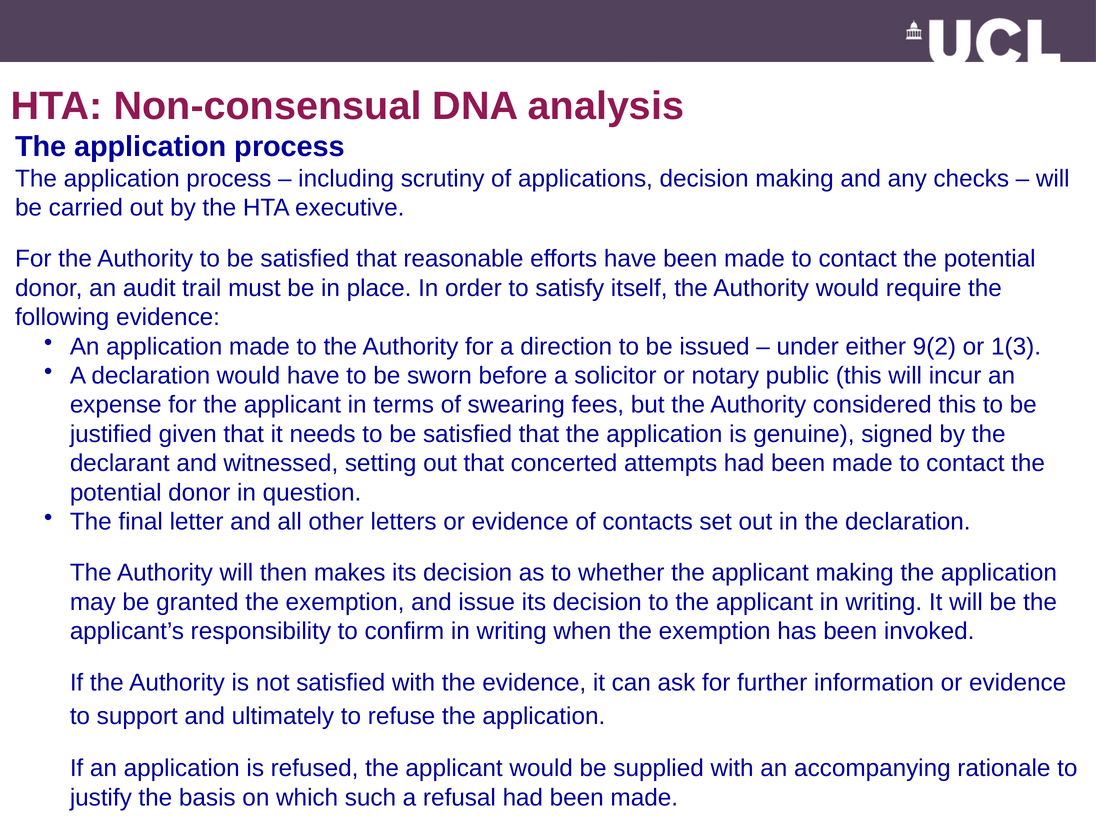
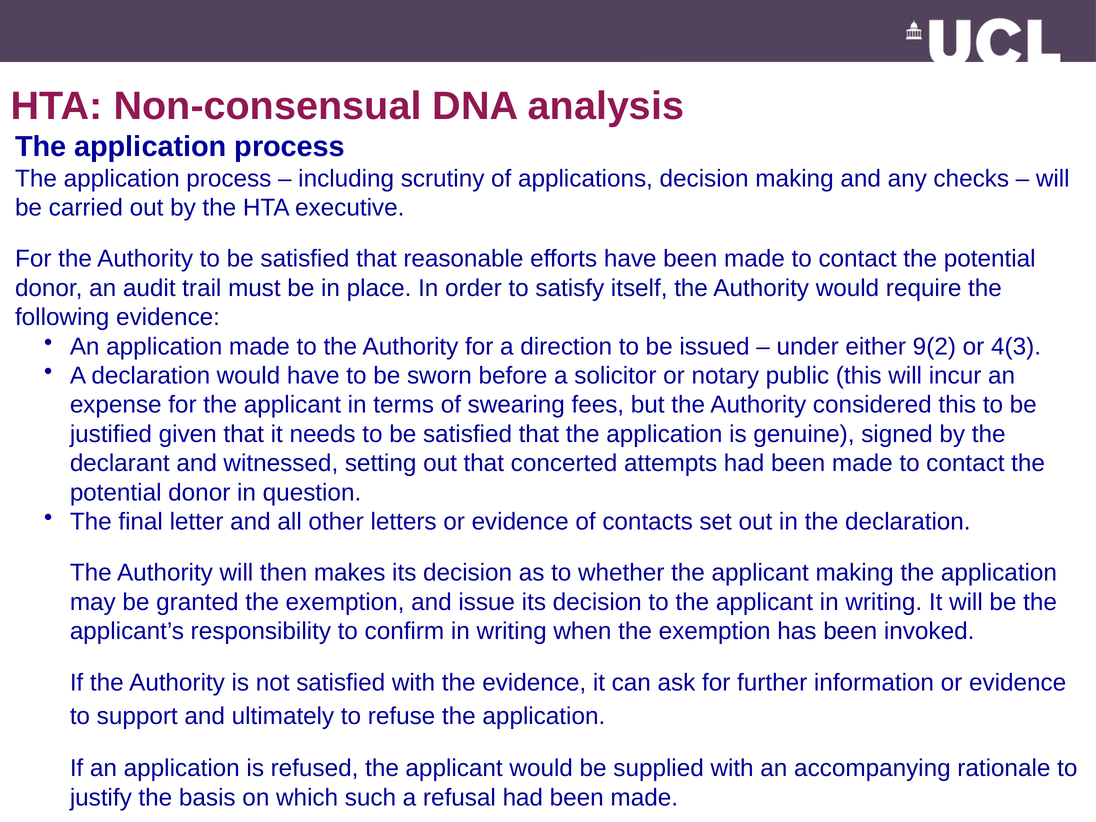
1(3: 1(3 -> 4(3
